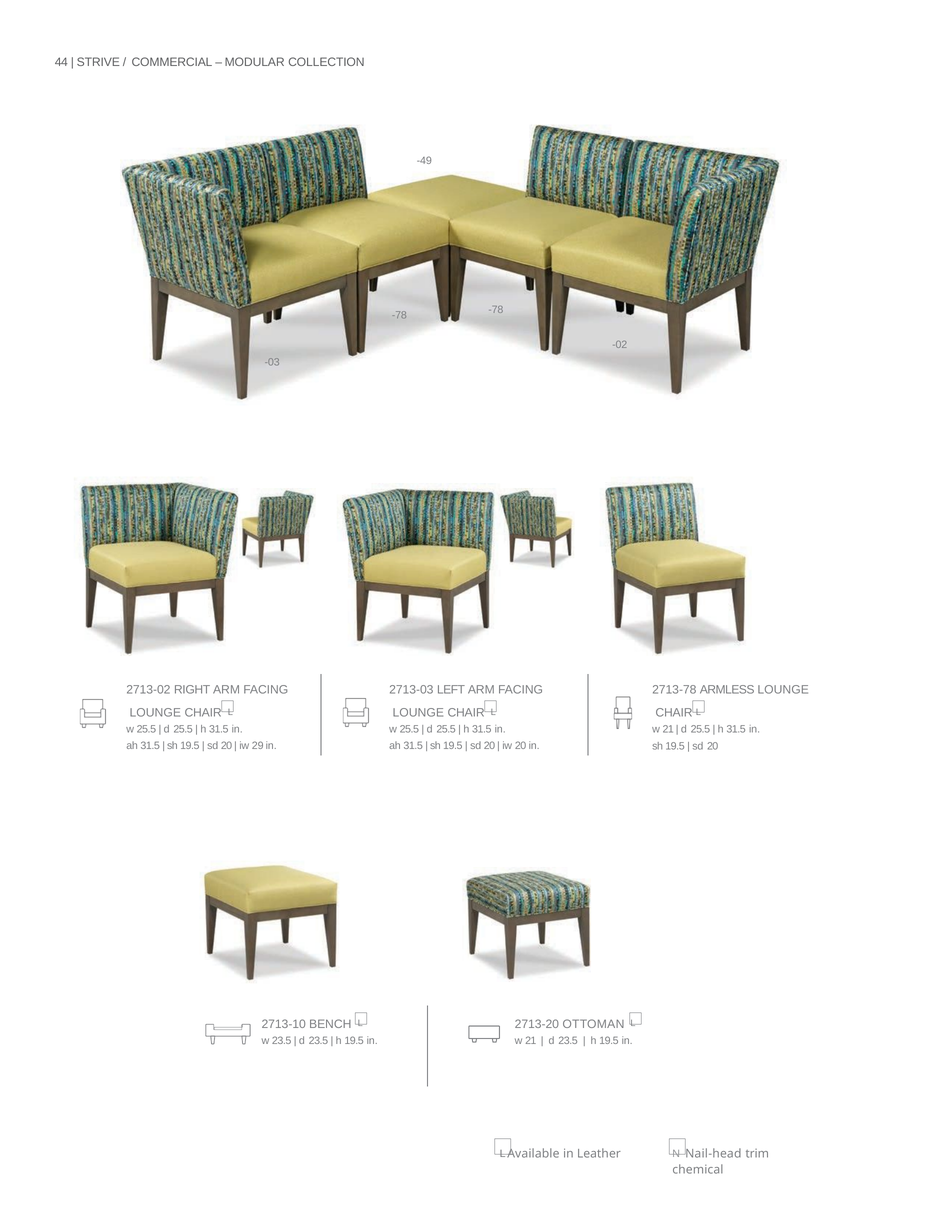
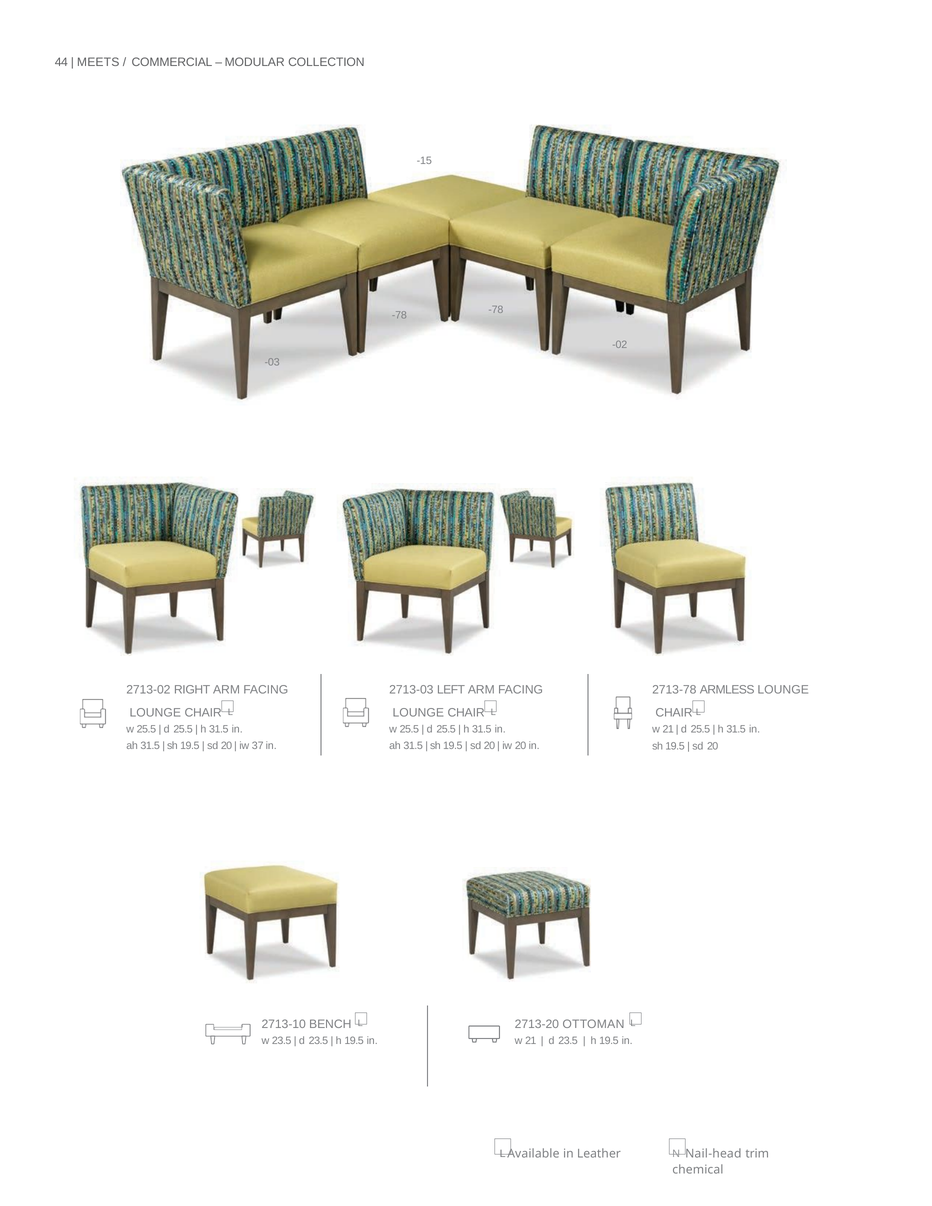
STRIVE: STRIVE -> MEETS
-49: -49 -> -15
29: 29 -> 37
